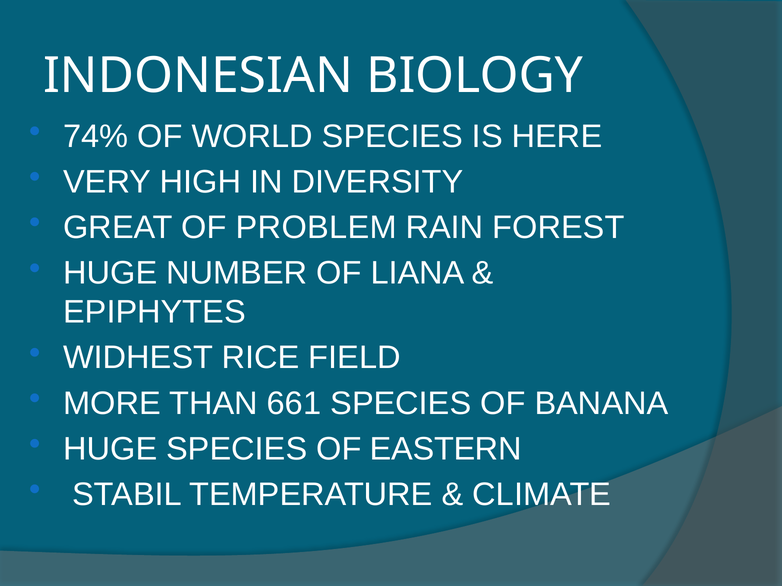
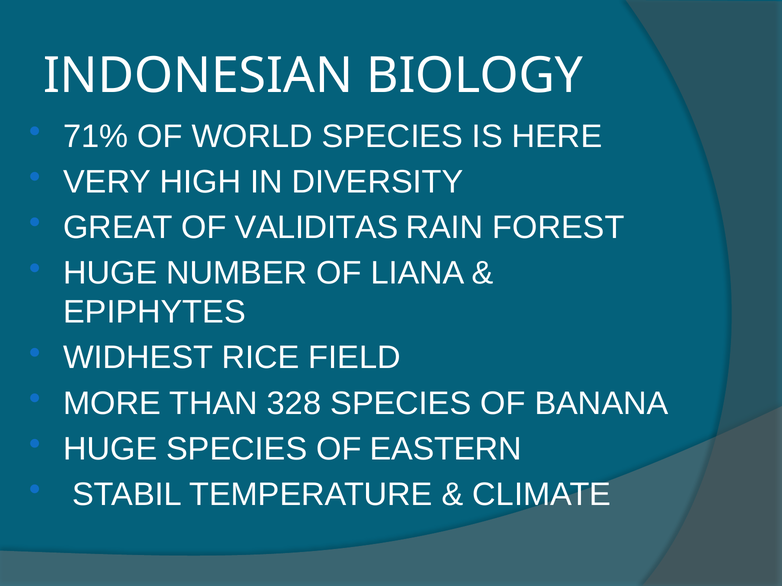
74%: 74% -> 71%
PROBLEM: PROBLEM -> VALIDITAS
661: 661 -> 328
